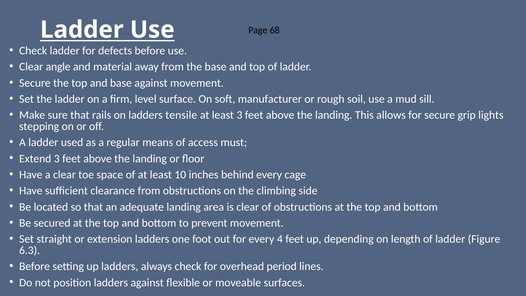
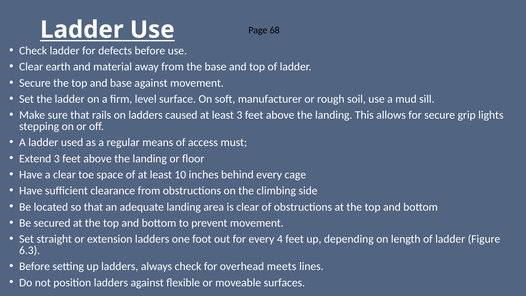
angle: angle -> earth
tensile: tensile -> caused
period: period -> meets
